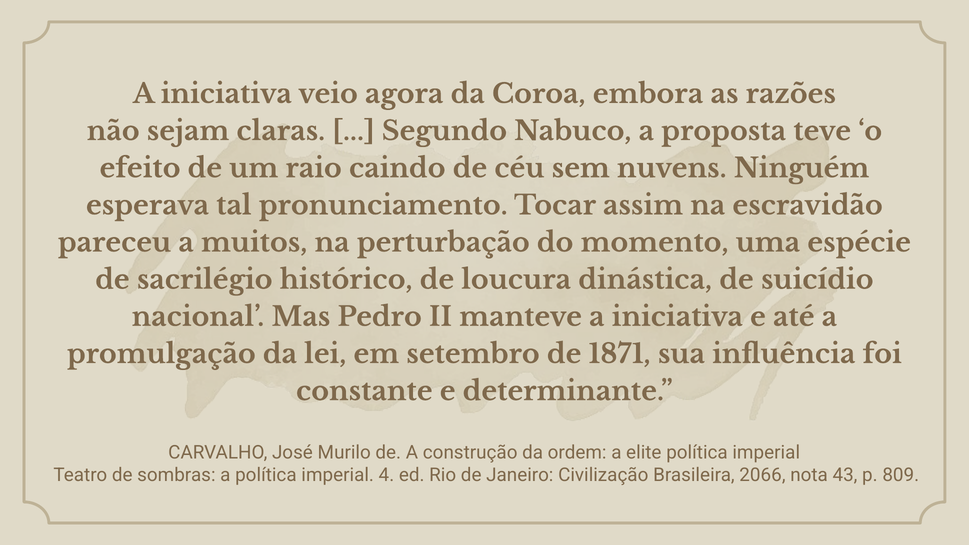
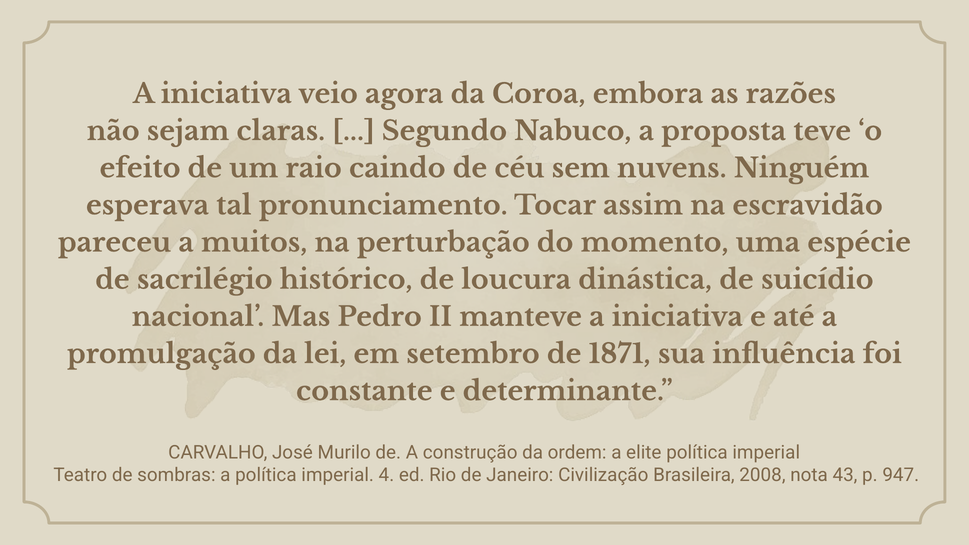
2066: 2066 -> 2008
809: 809 -> 947
